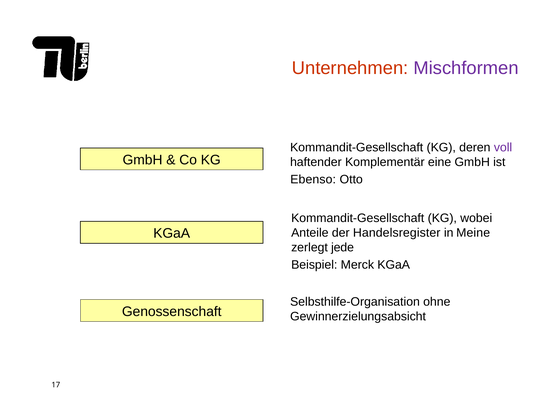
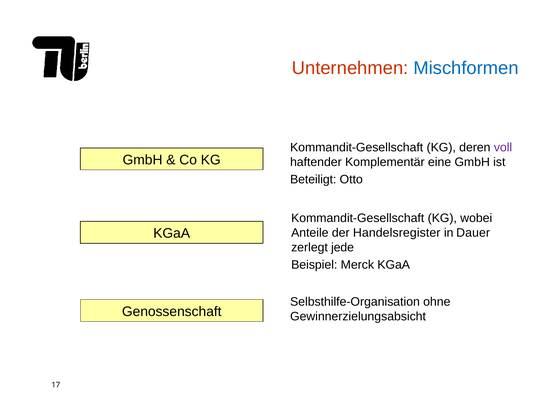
Mischformen colour: purple -> blue
Ebenso: Ebenso -> Beteiligt
Meine: Meine -> Dauer
